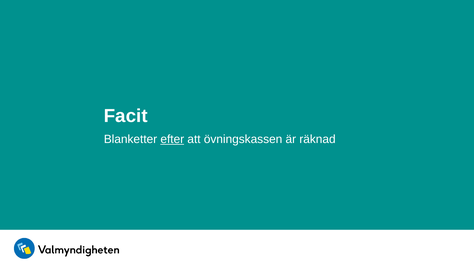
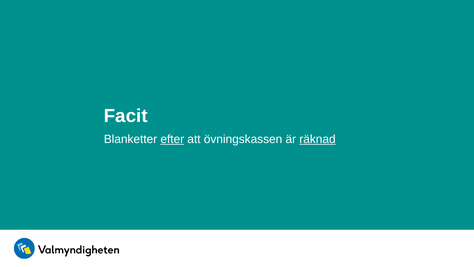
räknad underline: none -> present
